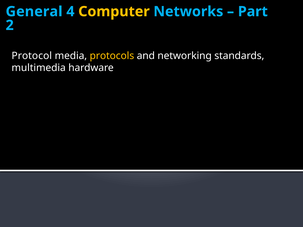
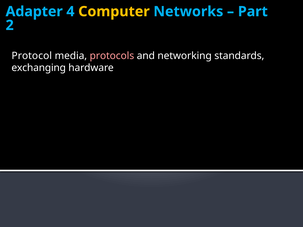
General: General -> Adapter
protocols colour: yellow -> pink
multimedia: multimedia -> exchanging
